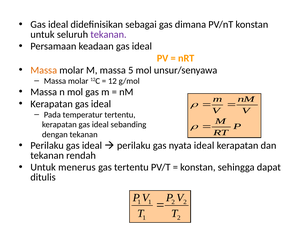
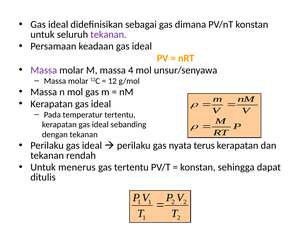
Massa at (44, 70) colour: orange -> purple
5: 5 -> 4
nyata ideal: ideal -> terus
